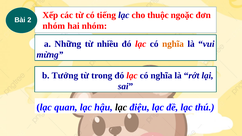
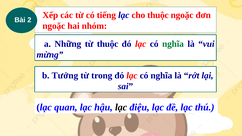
nhóm at (54, 26): nhóm -> ngoặc
từ nhiều: nhiều -> thuộc
nghĩa at (173, 44) colour: orange -> green
